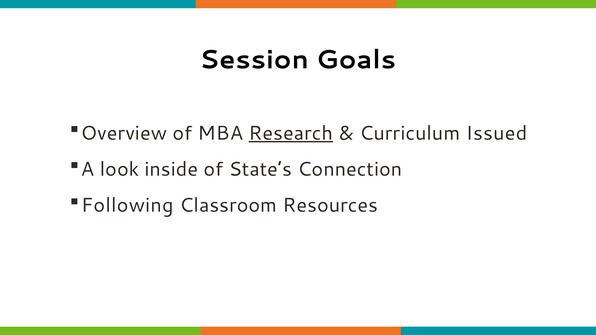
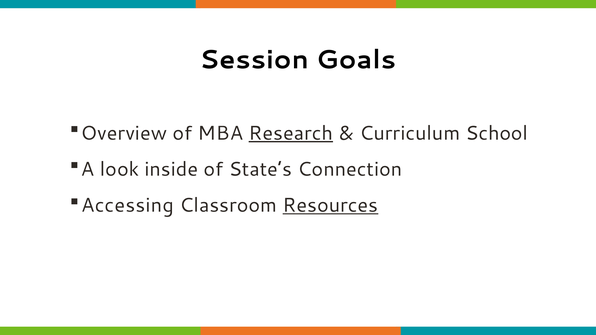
Issued: Issued -> School
Following: Following -> Accessing
Resources underline: none -> present
